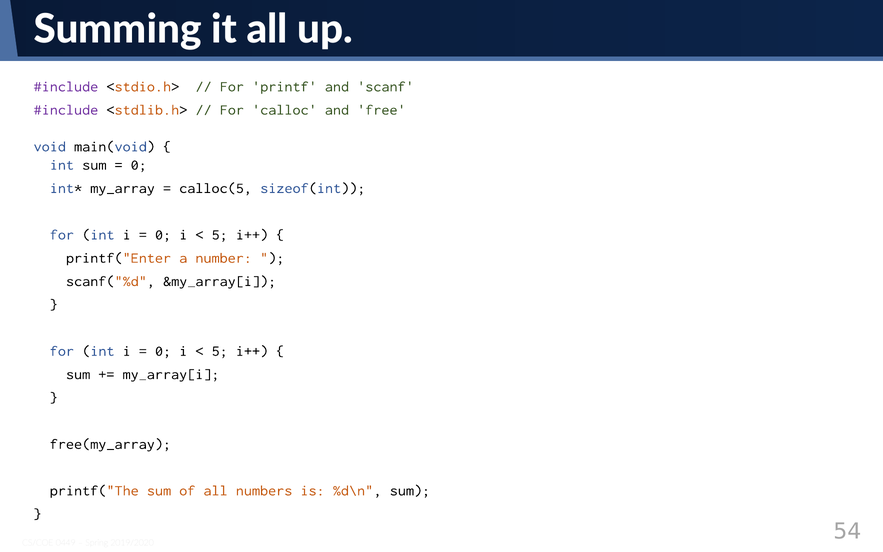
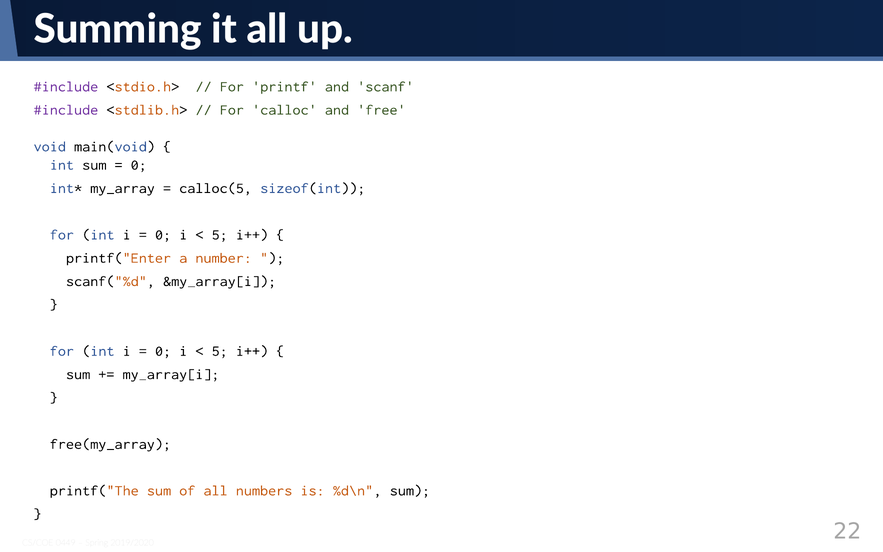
54: 54 -> 22
